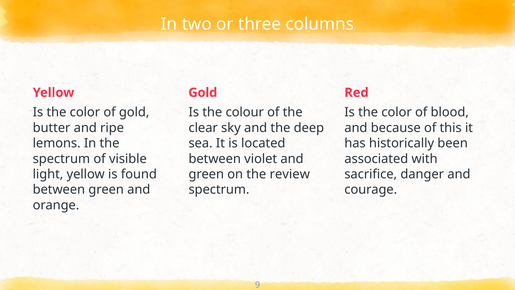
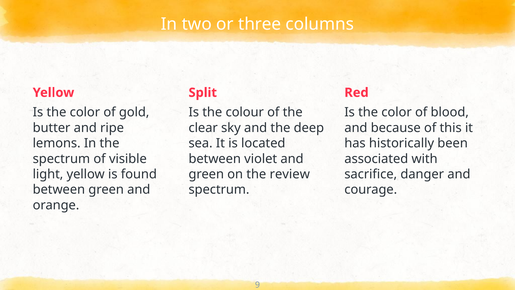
Gold at (203, 93): Gold -> Split
